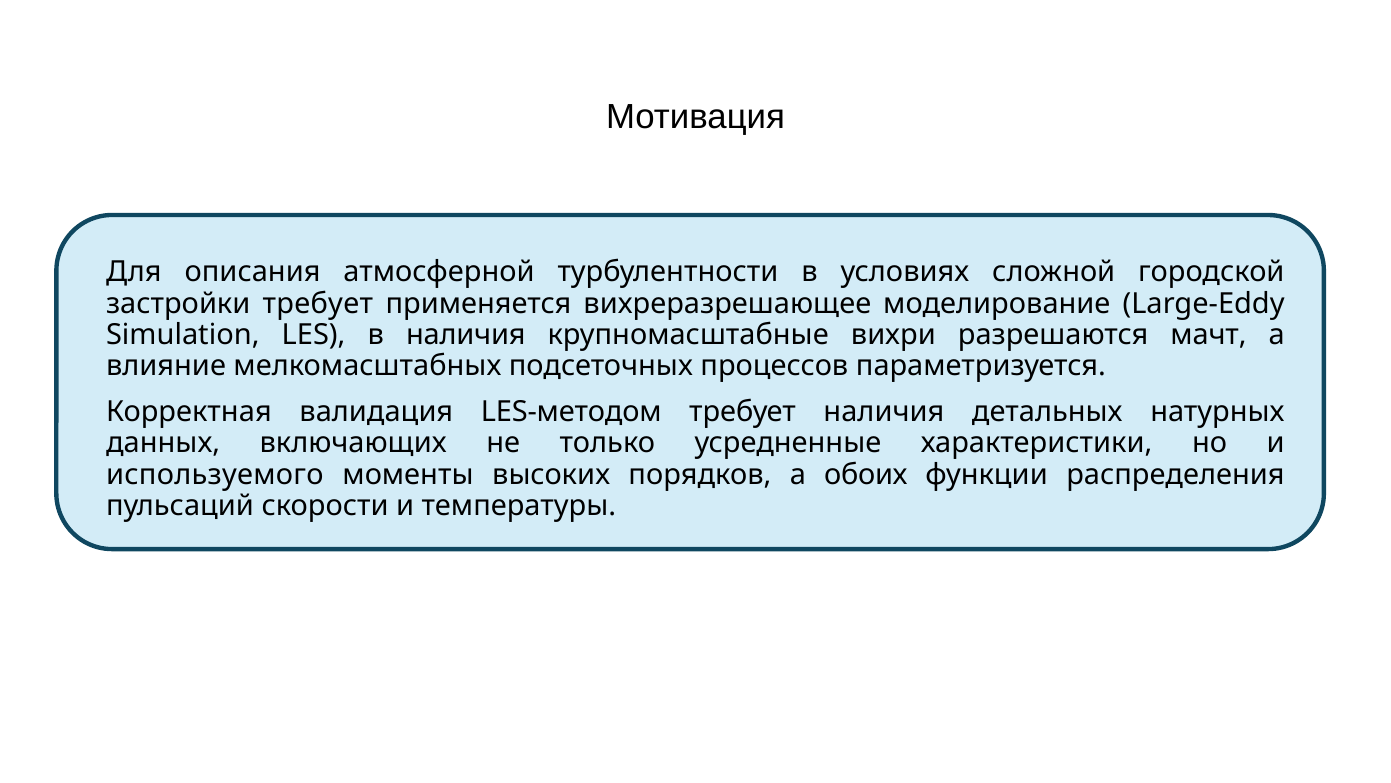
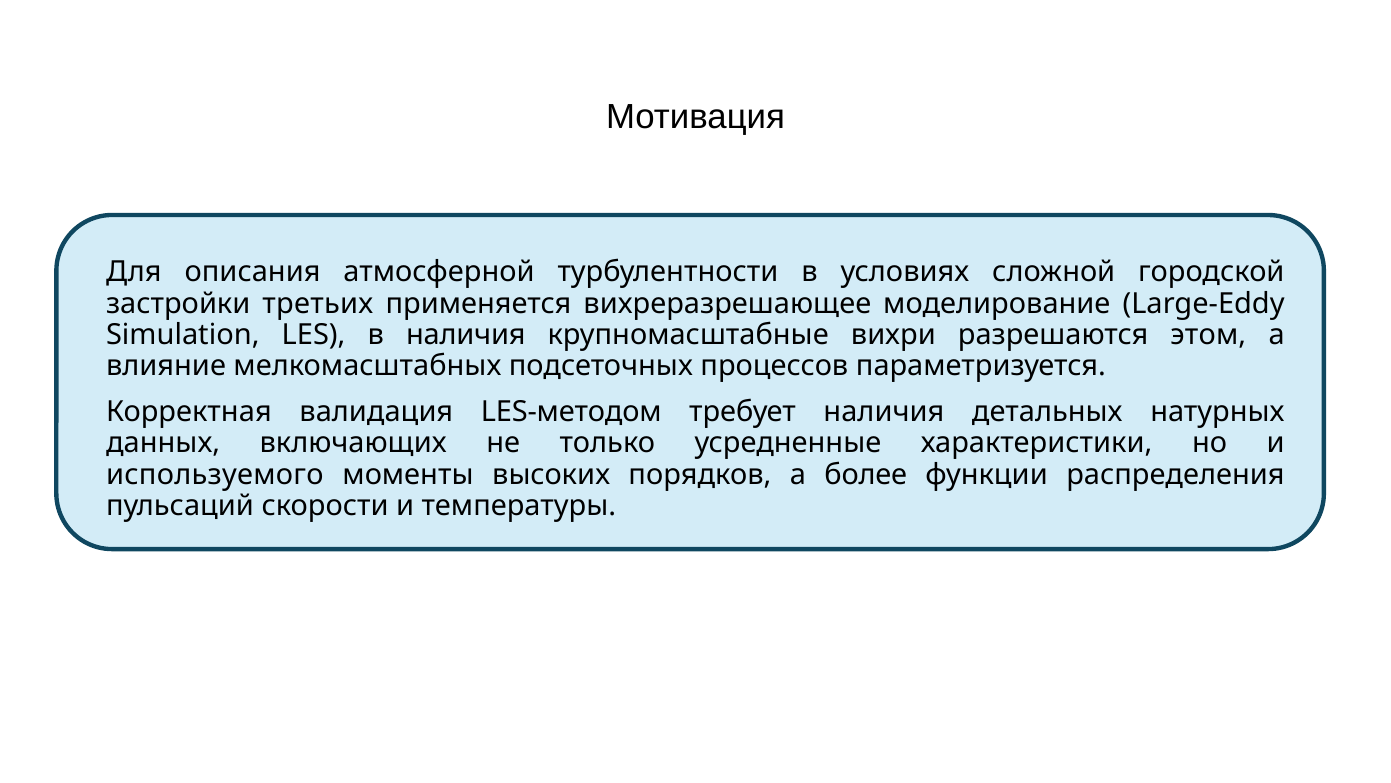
застройки требует: требует -> третьих
мачт: мачт -> этом
обоих: обоих -> более
